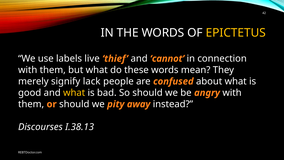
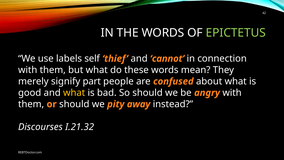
EPICTETUS colour: yellow -> light green
live: live -> self
lack: lack -> part
I.38.13: I.38.13 -> I.21.32
